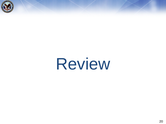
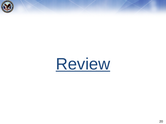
Review underline: none -> present
